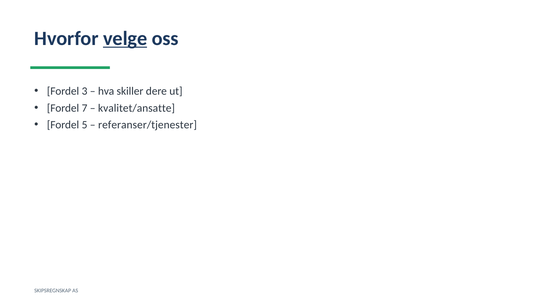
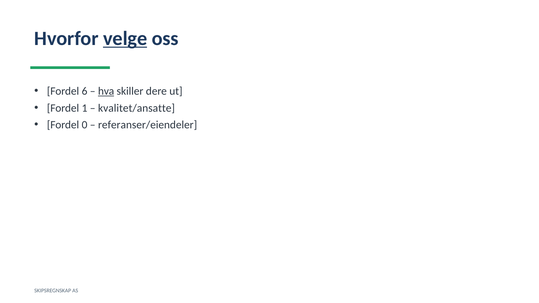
3: 3 -> 6
hva underline: none -> present
7: 7 -> 1
5: 5 -> 0
referanser/tjenester: referanser/tjenester -> referanser/eiendeler
